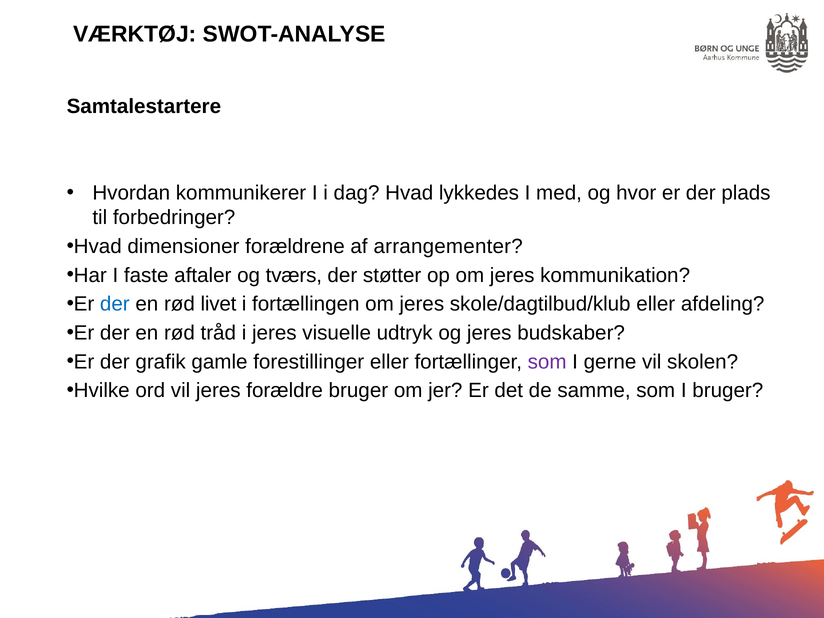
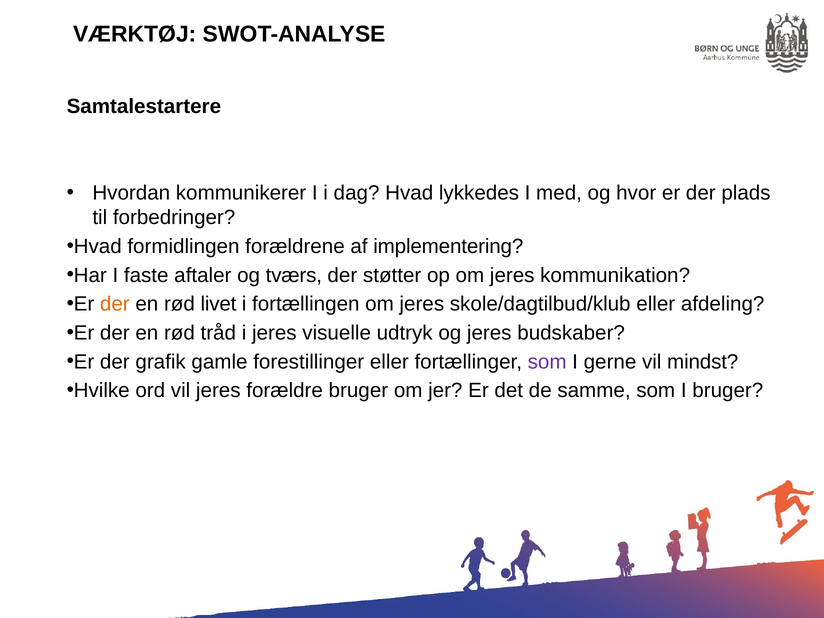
dimensioner: dimensioner -> formidlingen
arrangementer: arrangementer -> implementering
der at (115, 304) colour: blue -> orange
skolen: skolen -> mindst
